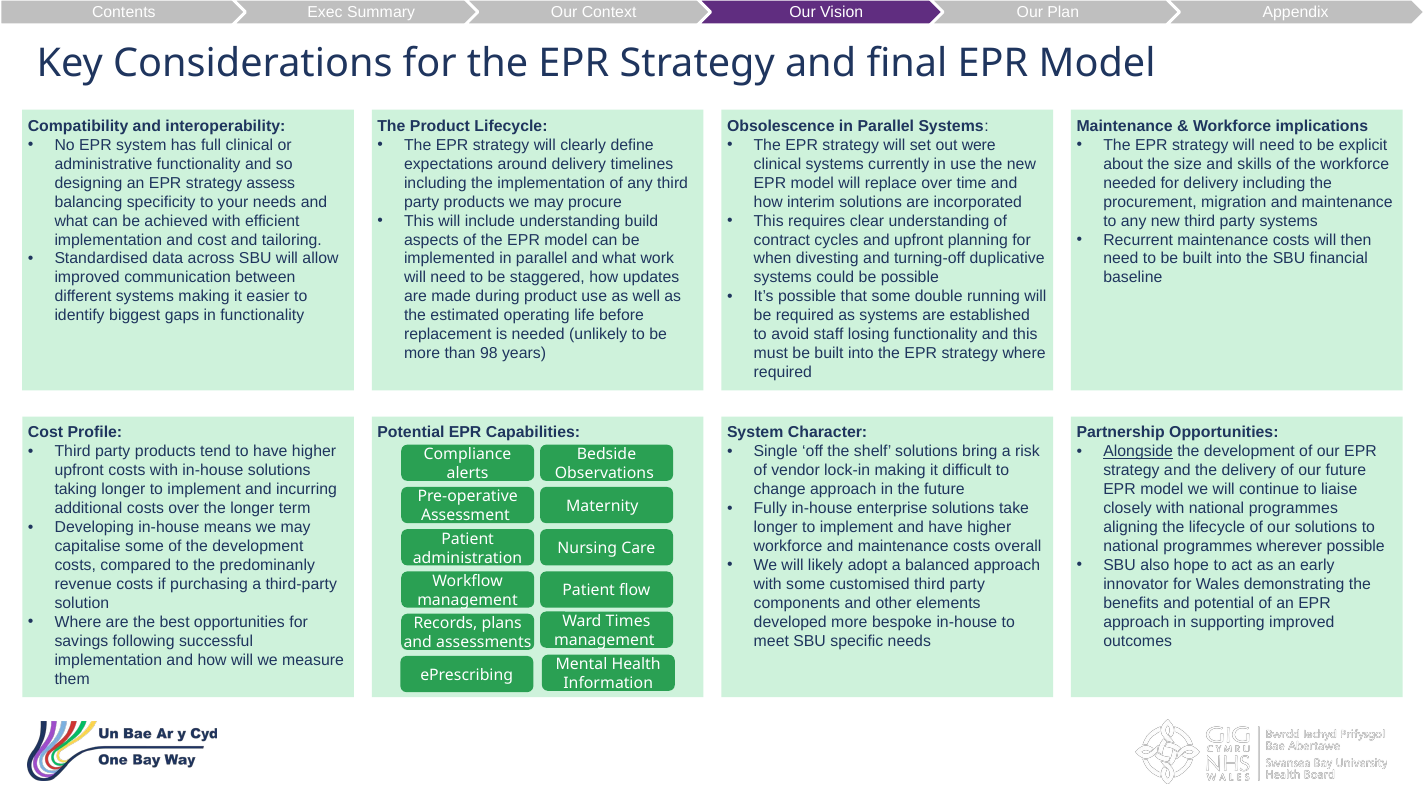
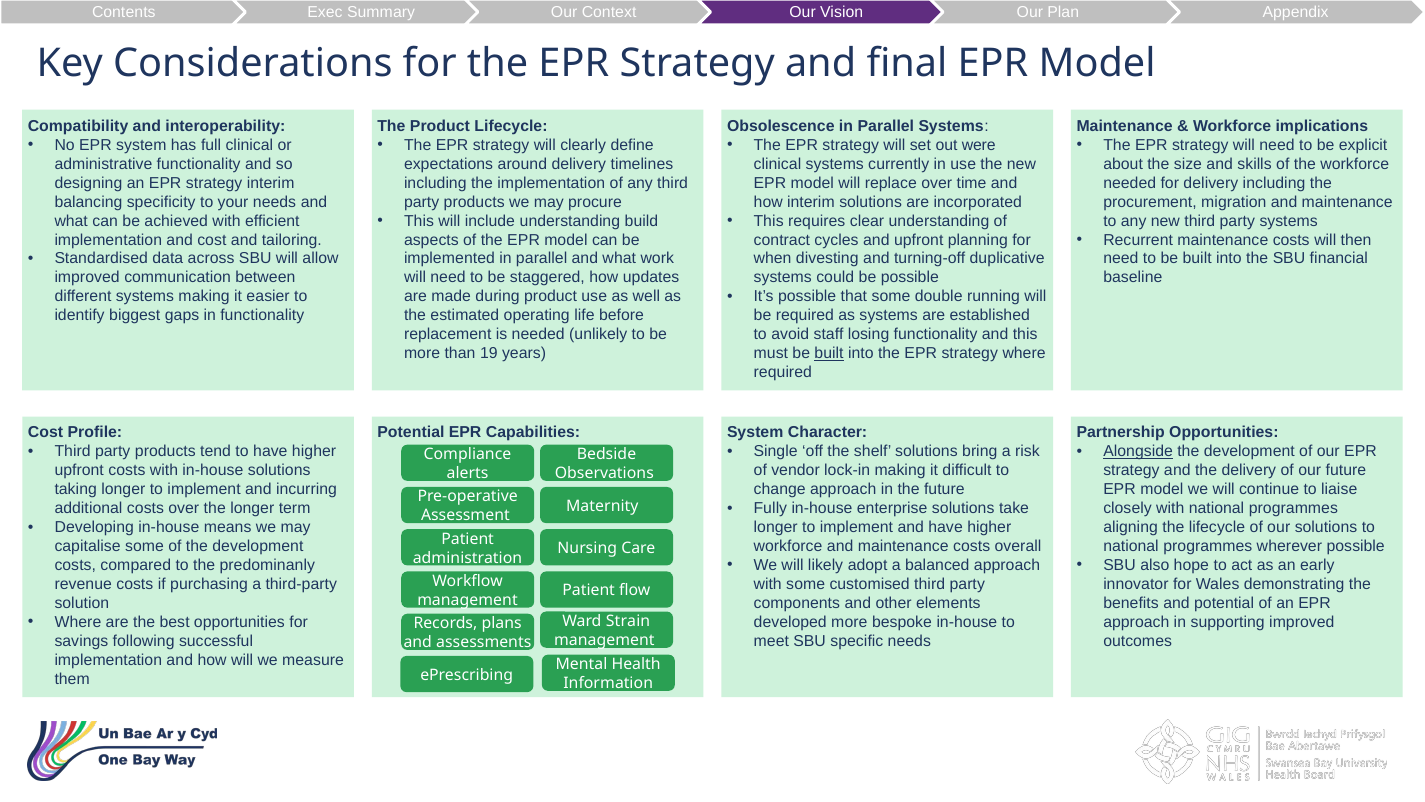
strategy assess: assess -> interim
98: 98 -> 19
built at (829, 353) underline: none -> present
Times: Times -> Strain
